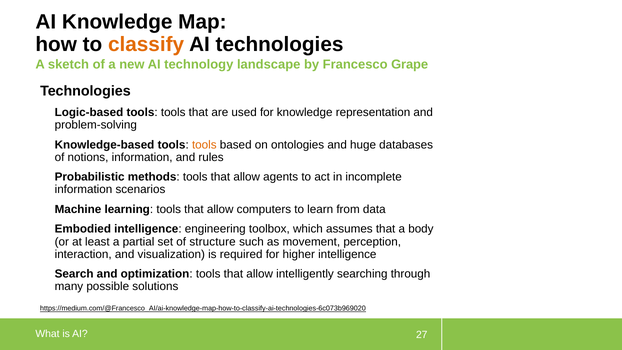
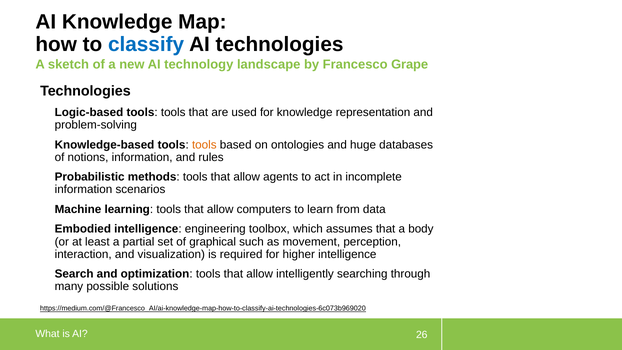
classify colour: orange -> blue
structure: structure -> graphical
27: 27 -> 26
